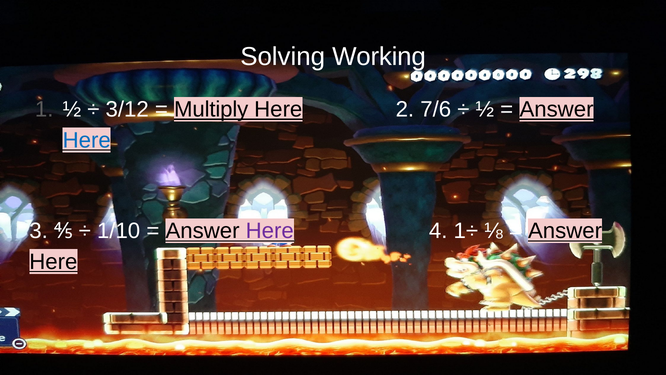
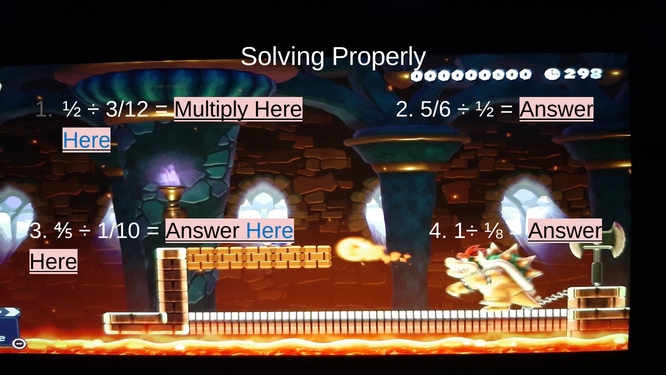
Working: Working -> Properly
7/6: 7/6 -> 5/6
Here at (270, 231) colour: purple -> blue
